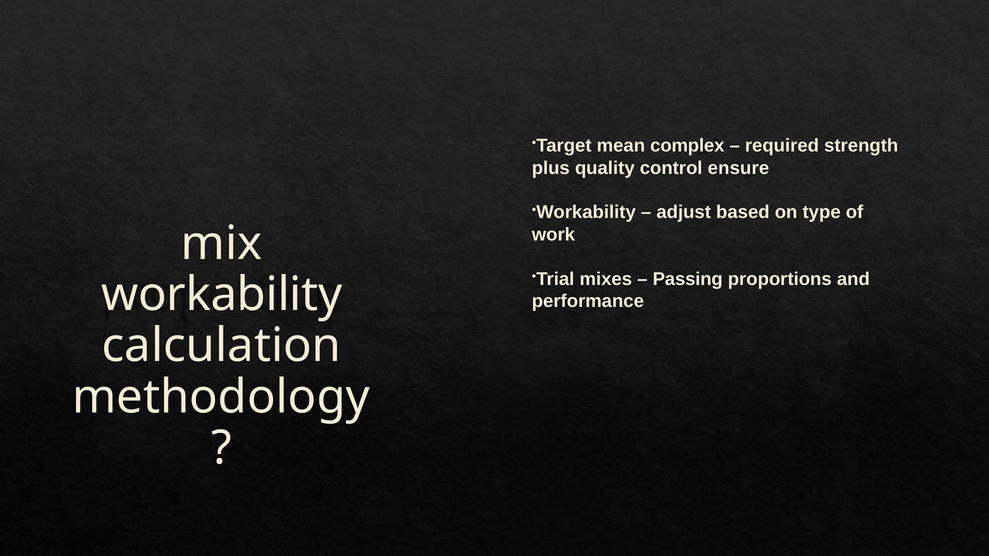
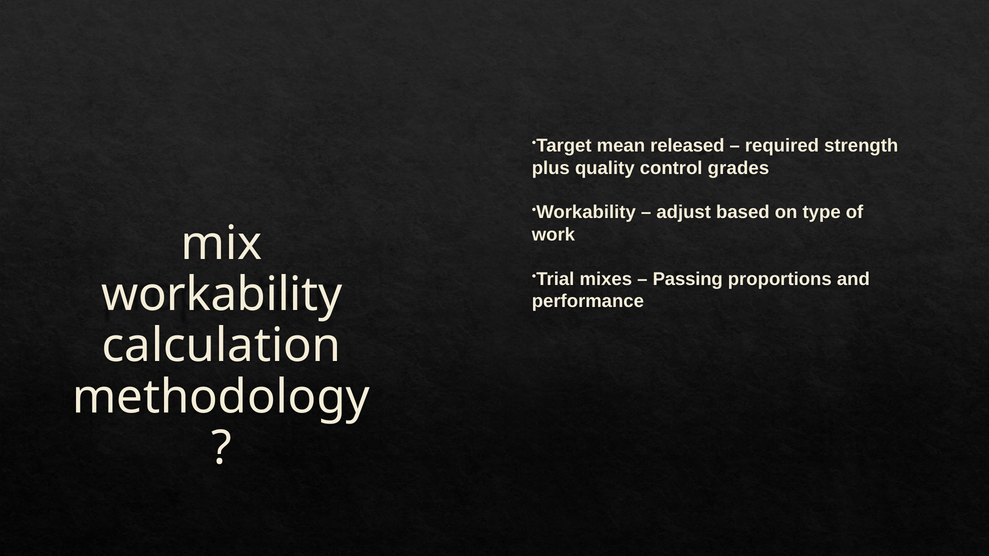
complex: complex -> released
ensure: ensure -> grades
